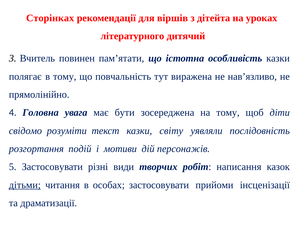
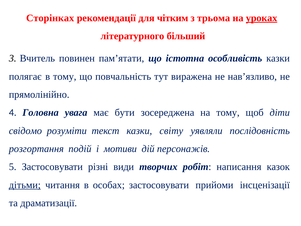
віршів: віршів -> чітким
дітейта: дітейта -> трьома
уроках underline: none -> present
дитячий: дитячий -> більший
